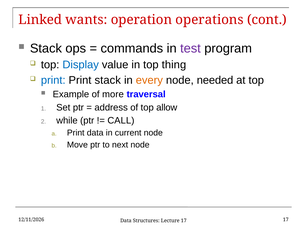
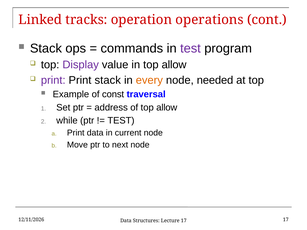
wants: wants -> tracks
Display colour: blue -> purple
in top thing: thing -> allow
print at (53, 80) colour: blue -> purple
more: more -> const
CALL at (121, 121): CALL -> TEST
